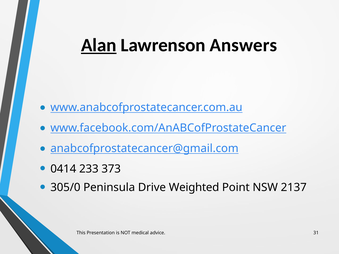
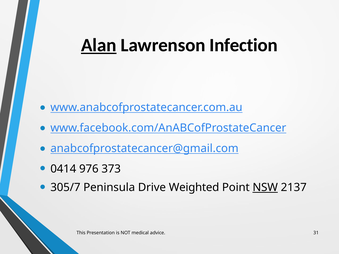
Answers: Answers -> Infection
233: 233 -> 976
305/0: 305/0 -> 305/7
NSW underline: none -> present
